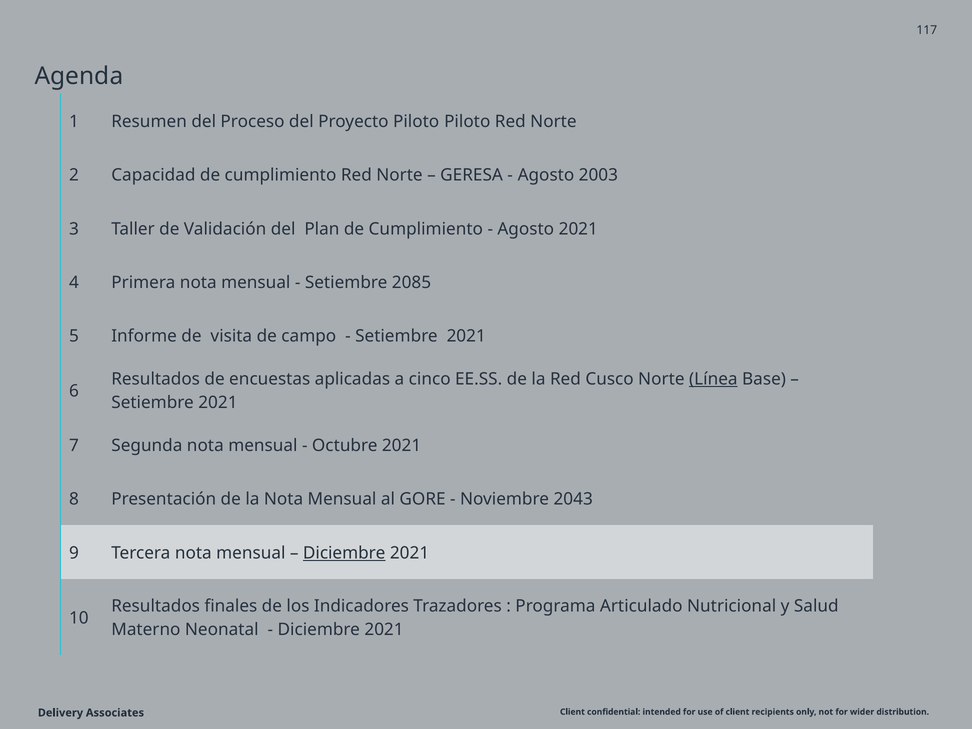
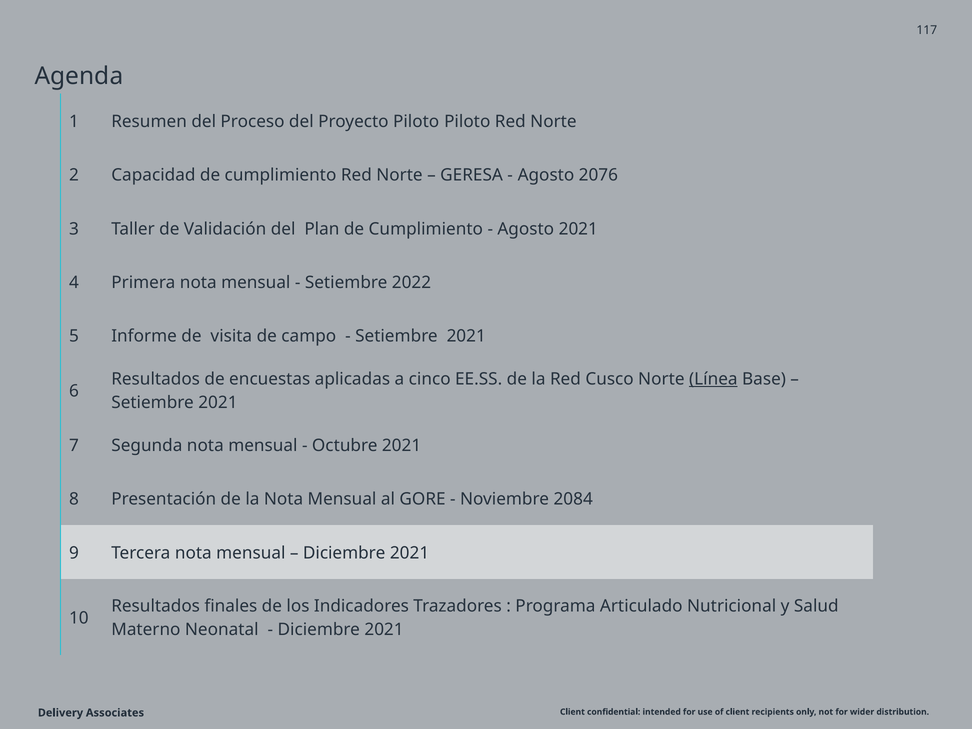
2003: 2003 -> 2076
2085: 2085 -> 2022
2043: 2043 -> 2084
Diciembre at (344, 553) underline: present -> none
